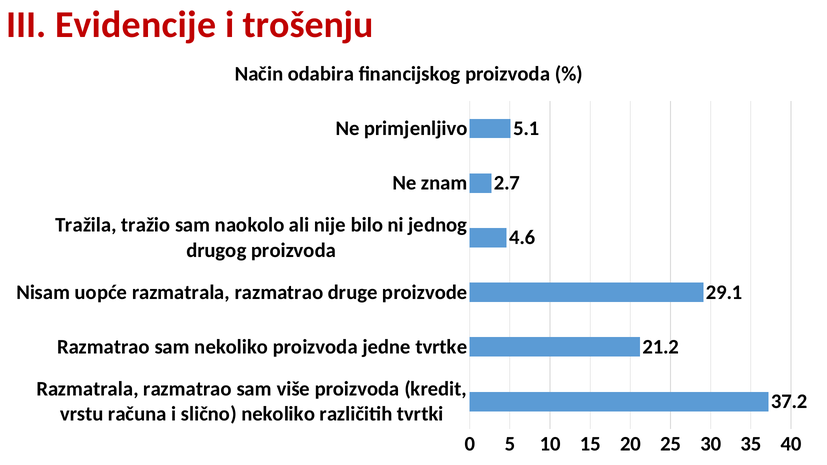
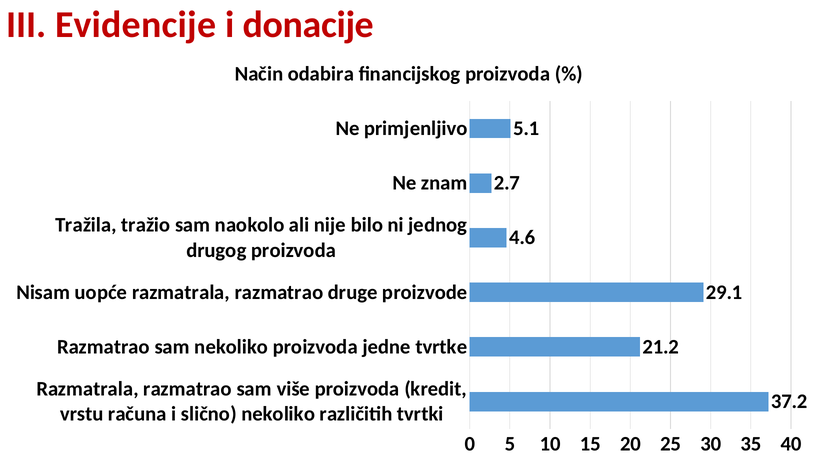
trošenju: trošenju -> donacije
